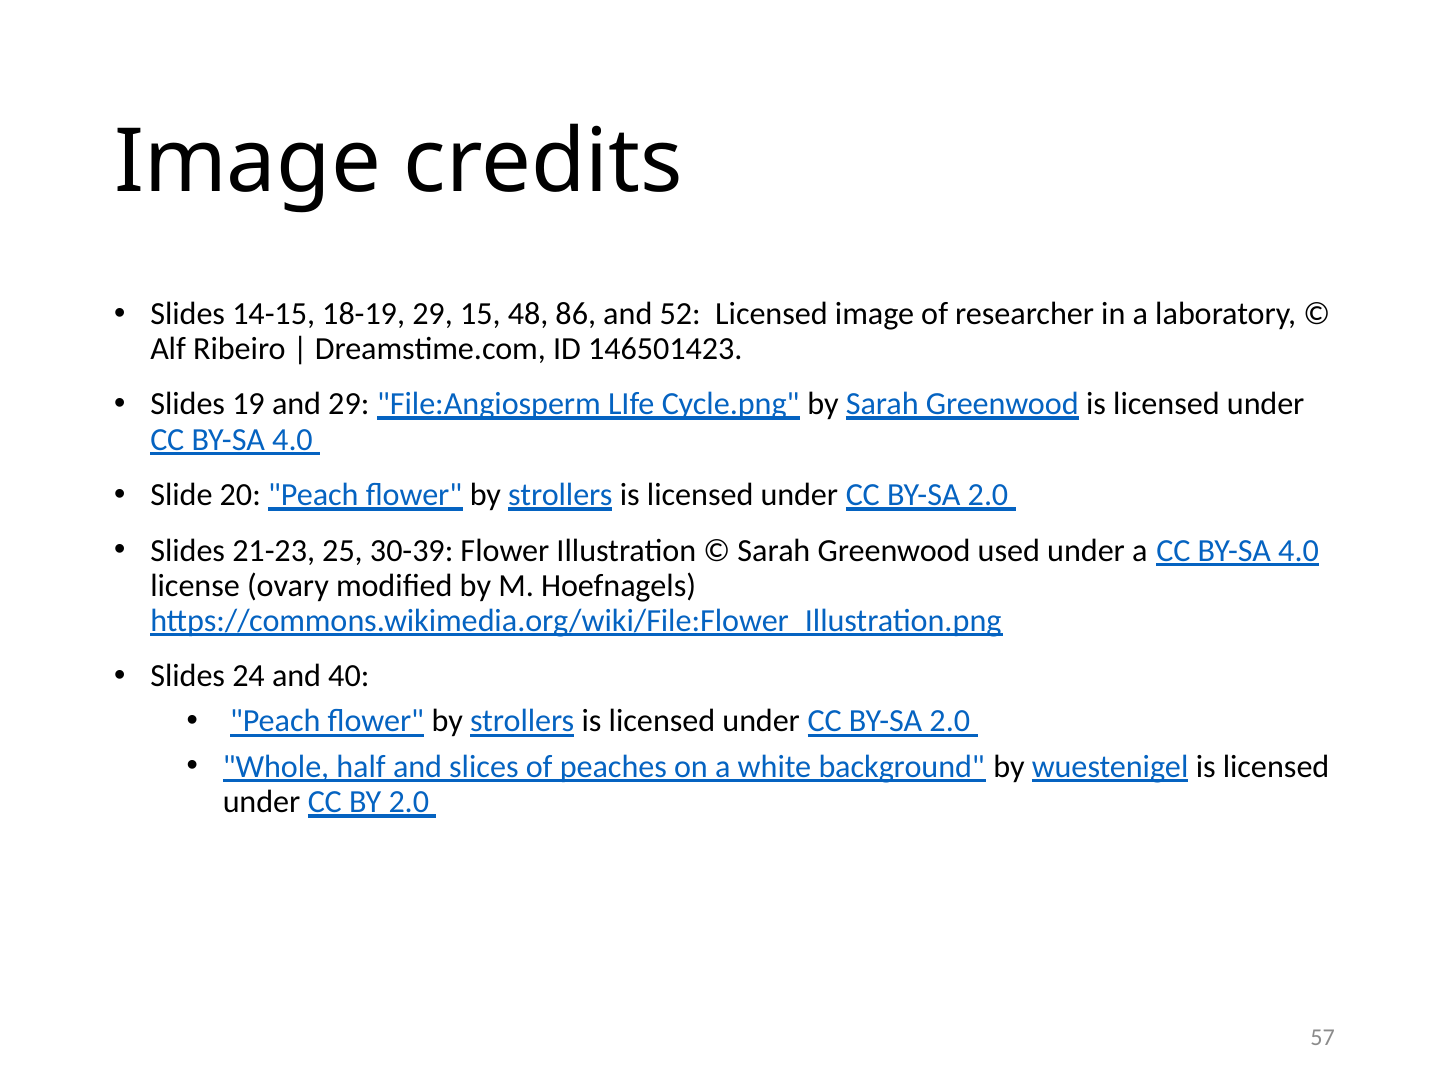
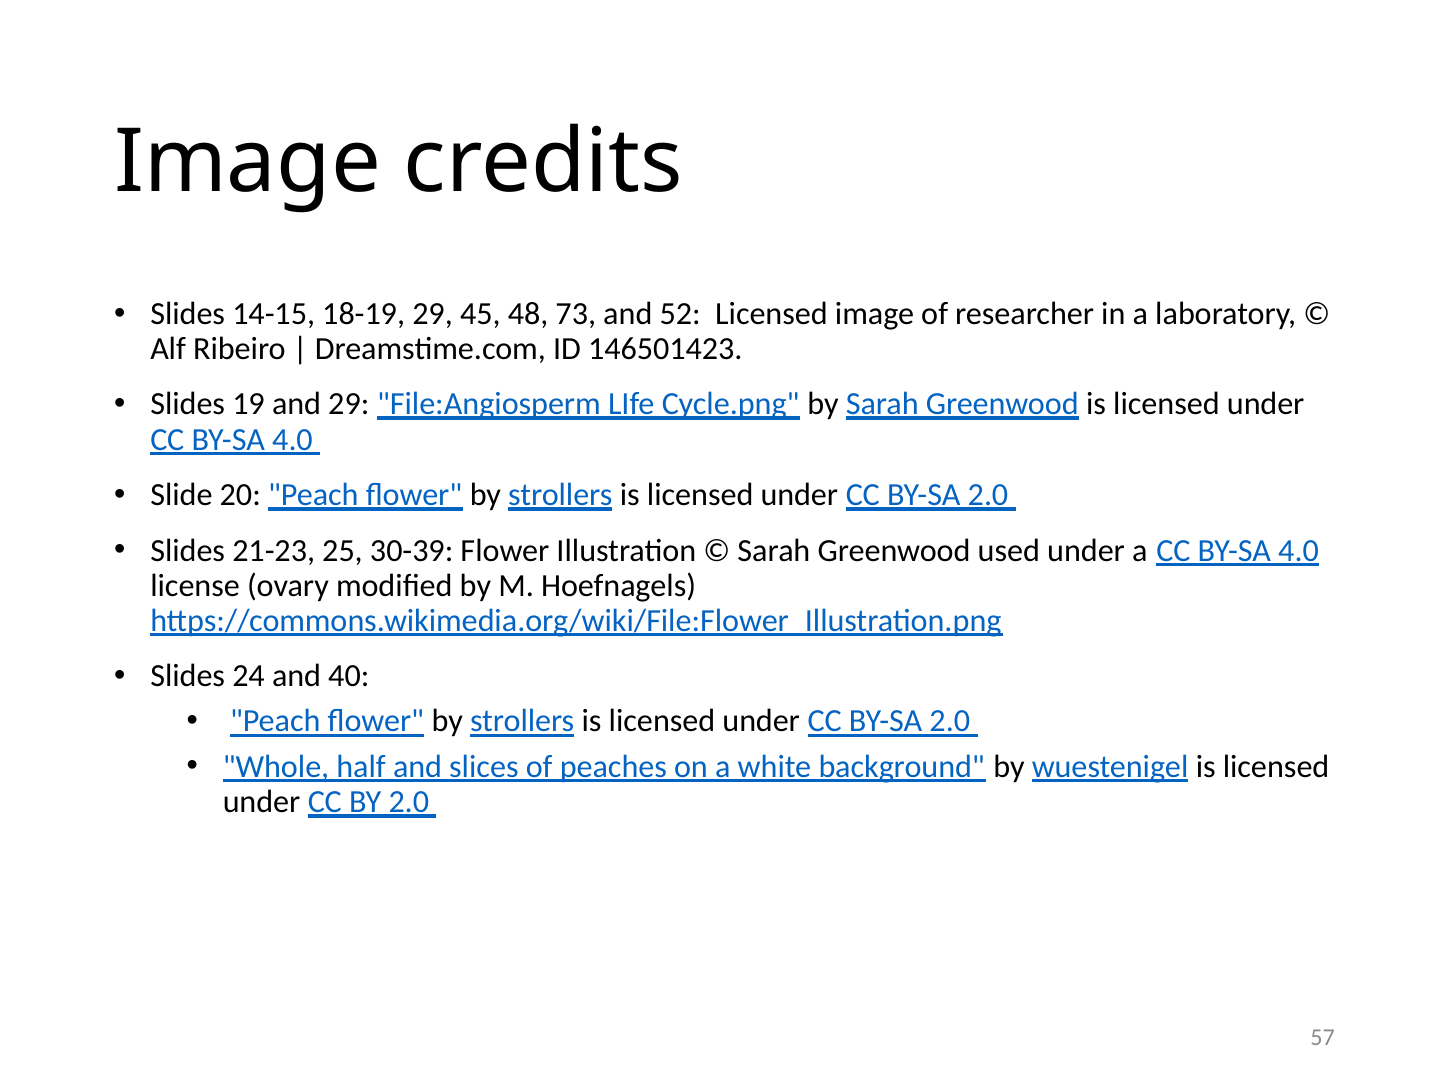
15: 15 -> 45
86: 86 -> 73
